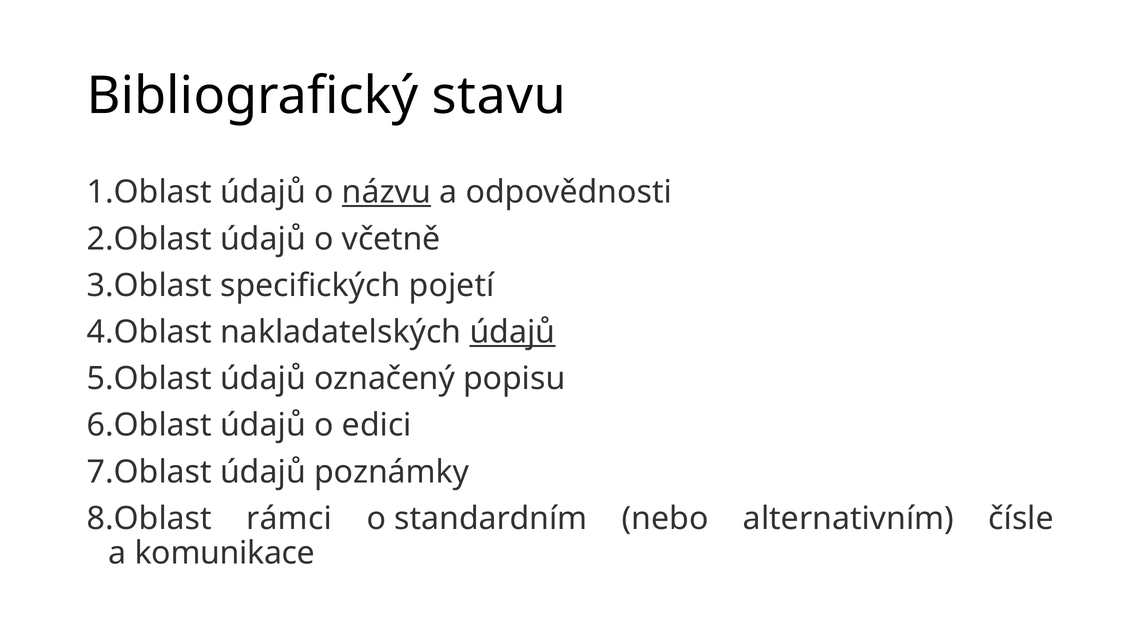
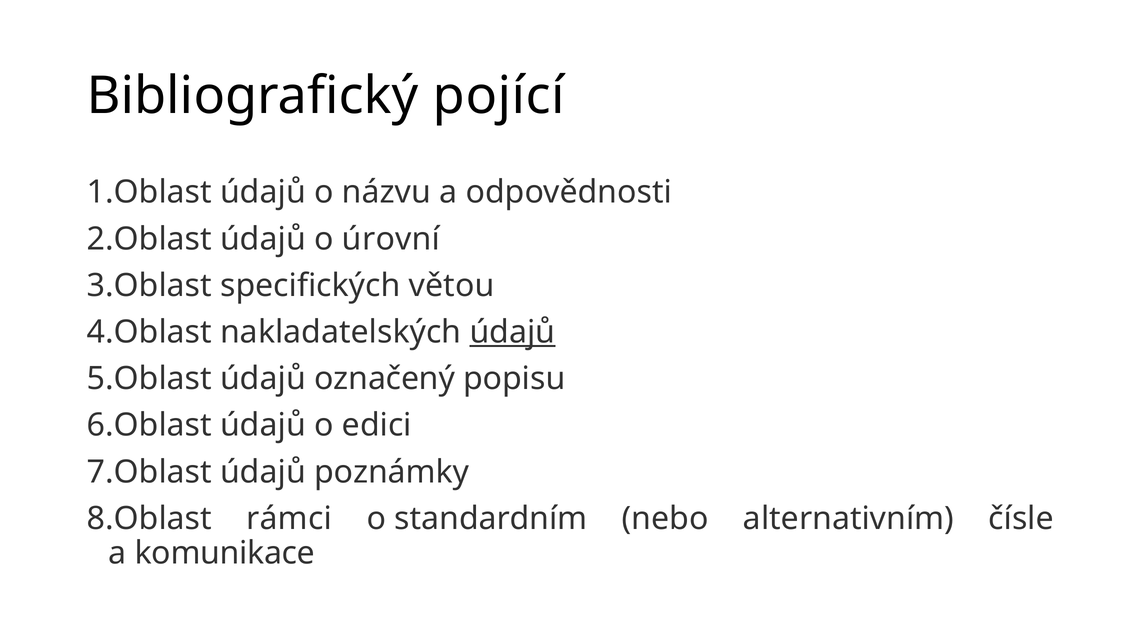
stavu: stavu -> pojící
názvu underline: present -> none
včetně: včetně -> úrovní
pojetí: pojetí -> větou
